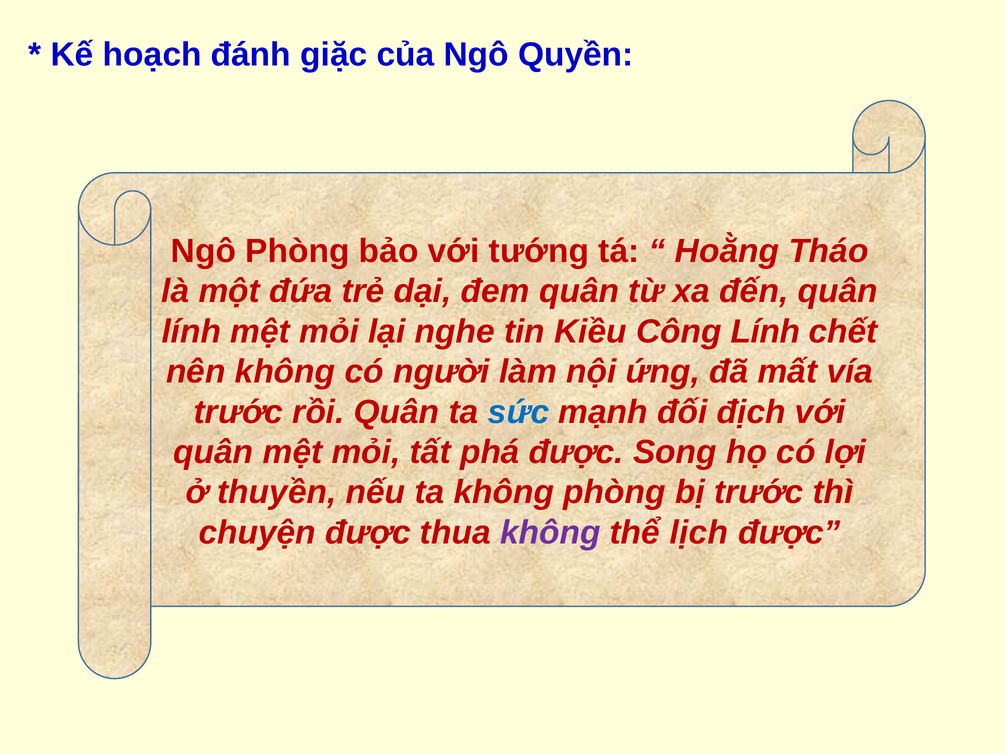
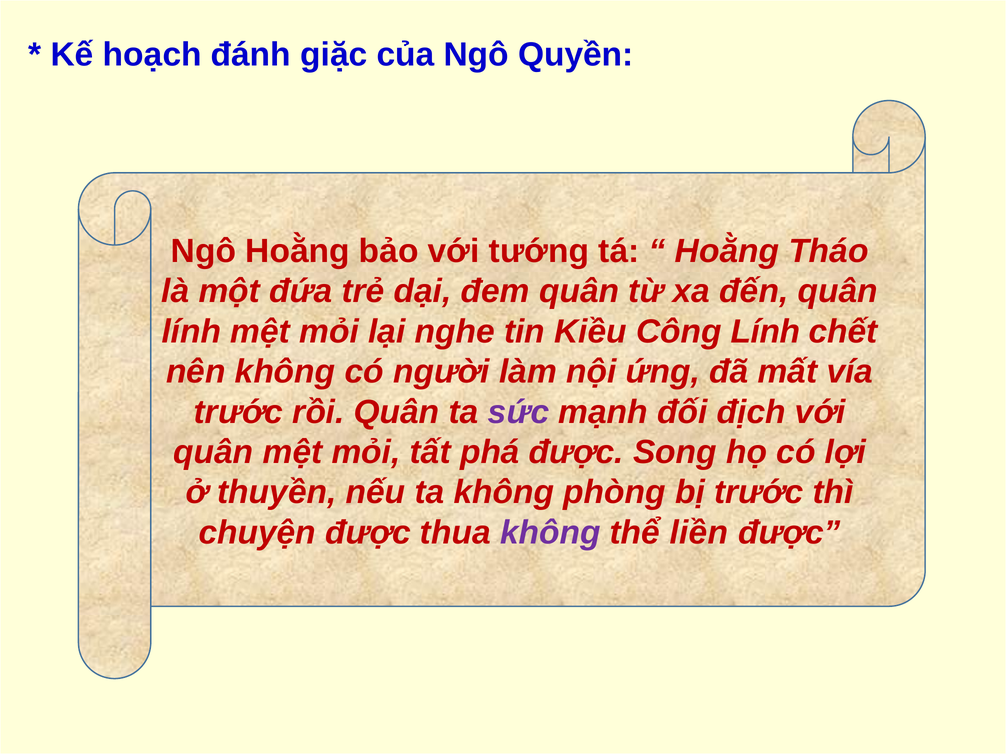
Ngô Phòng: Phòng -> Hoằng
sức colour: blue -> purple
lịch: lịch -> liền
